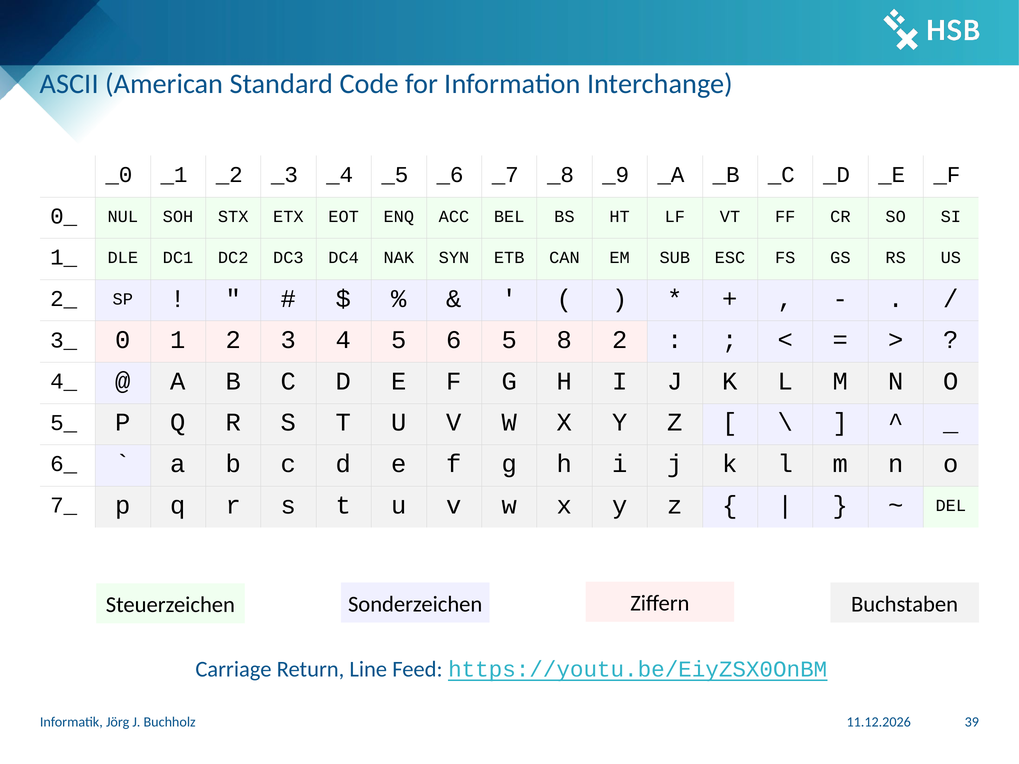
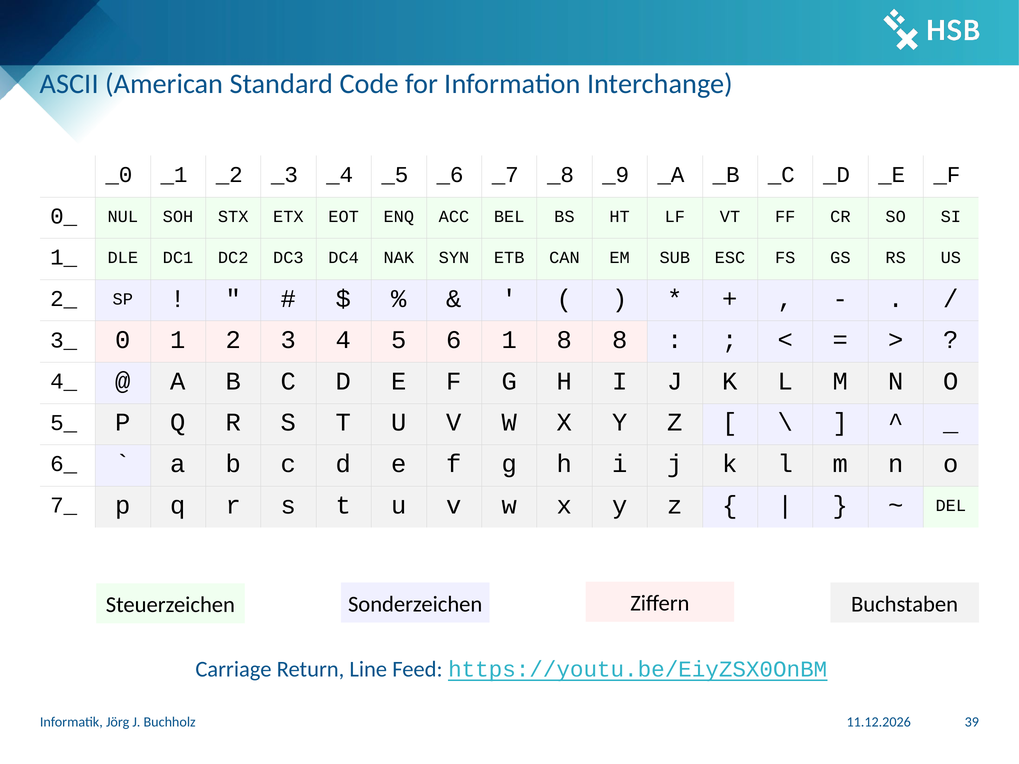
6 5: 5 -> 1
8 2: 2 -> 8
